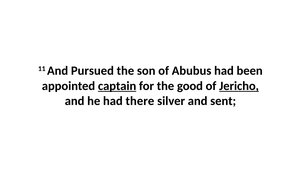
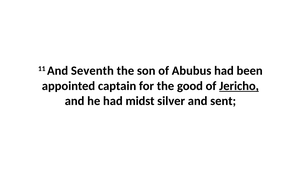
Pursued: Pursued -> Seventh
captain underline: present -> none
there: there -> midst
